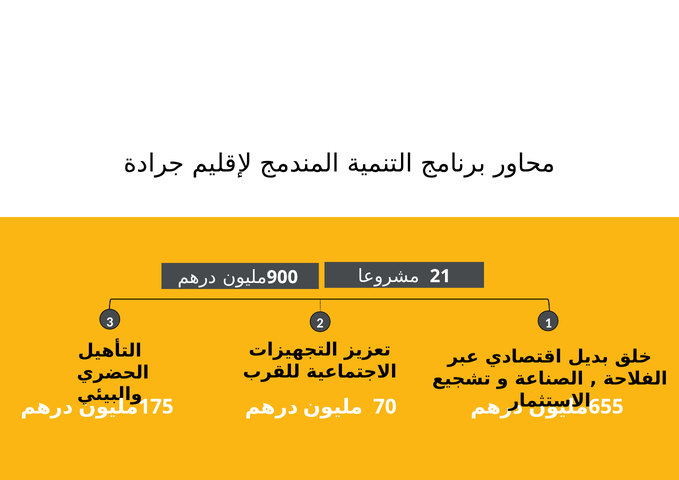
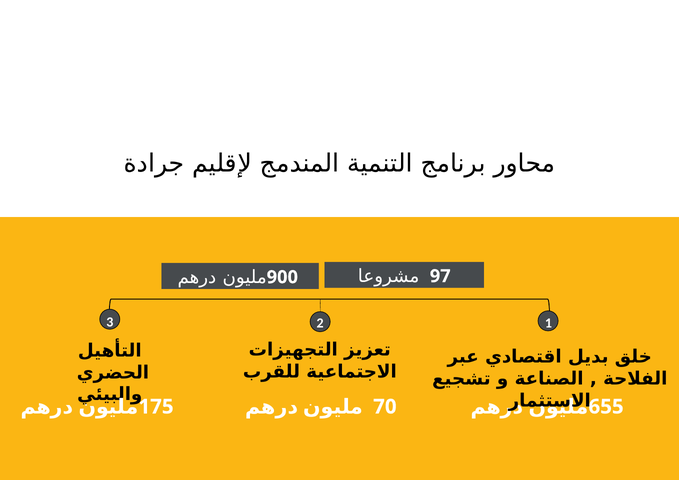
21: 21 -> 97
